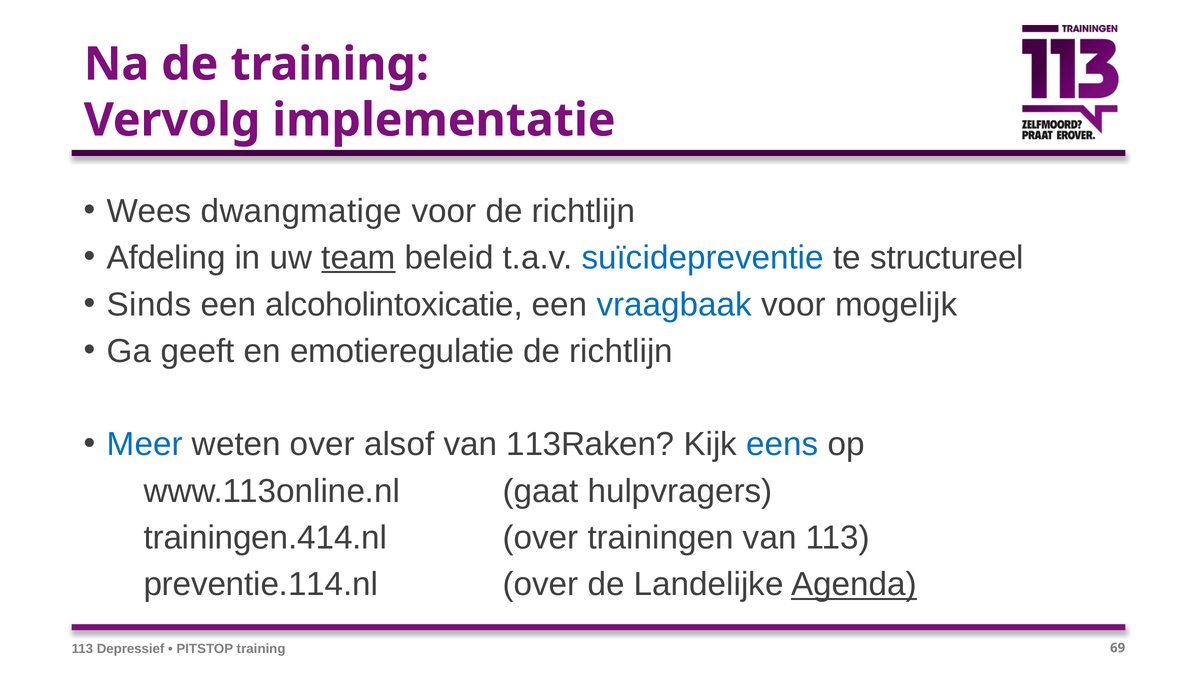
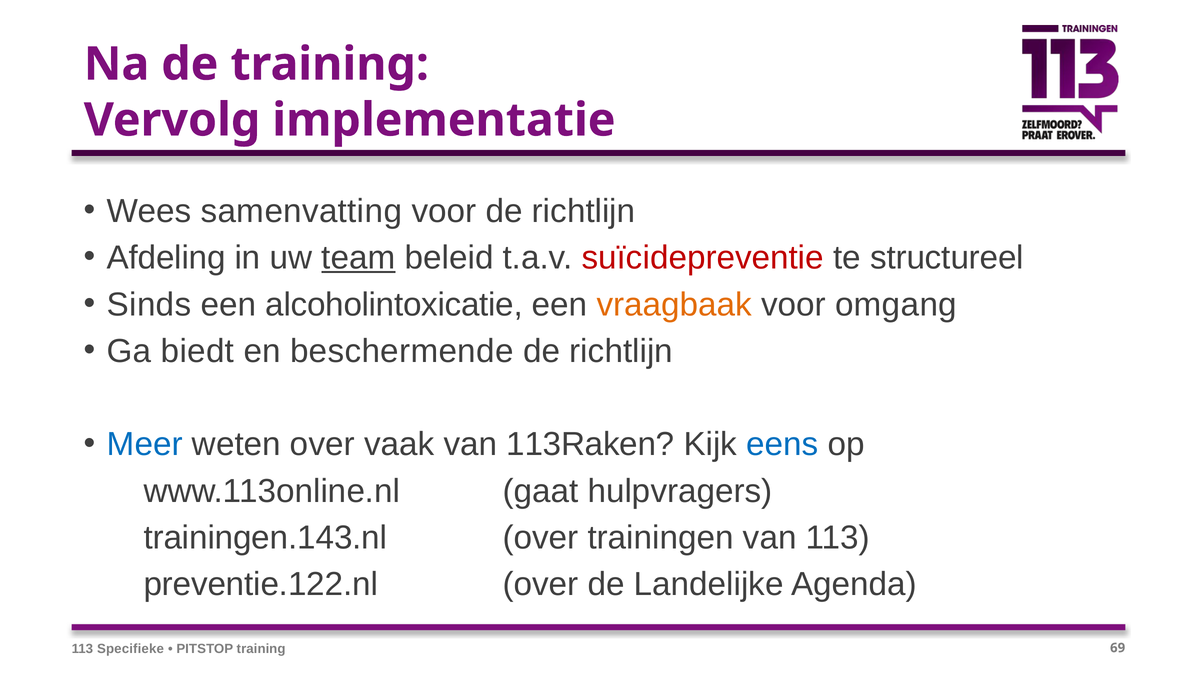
dwangmatige: dwangmatige -> samenvatting
suïcidepreventie colour: blue -> red
vraagbaak colour: blue -> orange
mogelijk: mogelijk -> omgang
geeft: geeft -> biedt
emotieregulatie: emotieregulatie -> beschermende
alsof: alsof -> vaak
trainingen.414.nl: trainingen.414.nl -> trainingen.143.nl
preventie.114.nl: preventie.114.nl -> preventie.122.nl
Agenda underline: present -> none
Depressief: Depressief -> Specifieke
